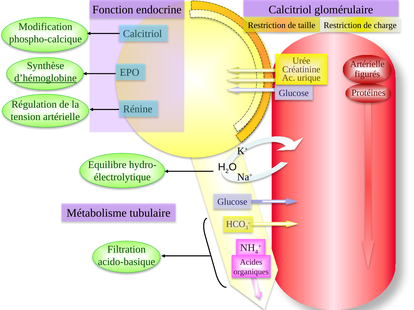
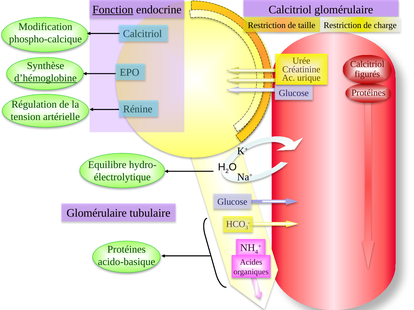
Fonction underline: none -> present
Artérielle at (367, 64): Artérielle -> Calcitriol
Métabolisme at (97, 214): Métabolisme -> Glomérulaire
Filtration at (127, 250): Filtration -> Protéines
